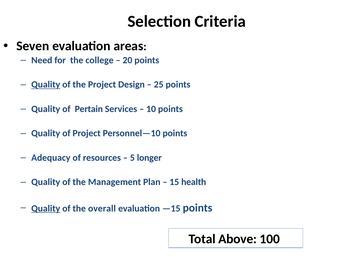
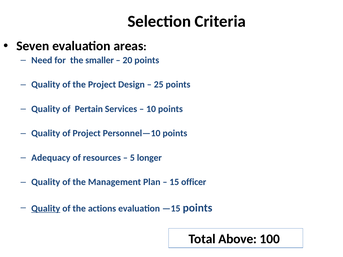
college: college -> smaller
Quality at (46, 85) underline: present -> none
health: health -> officer
overall: overall -> actions
